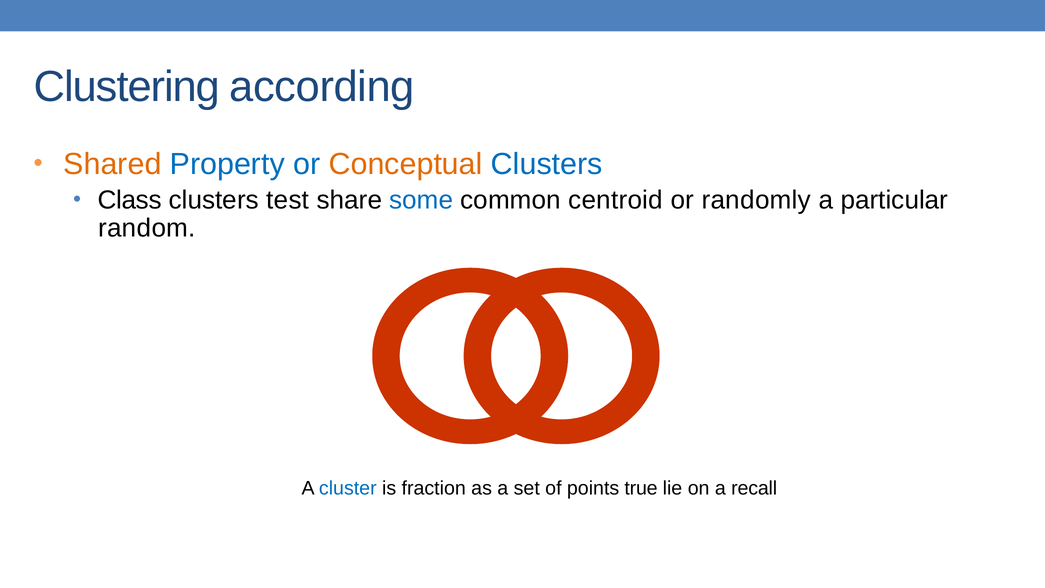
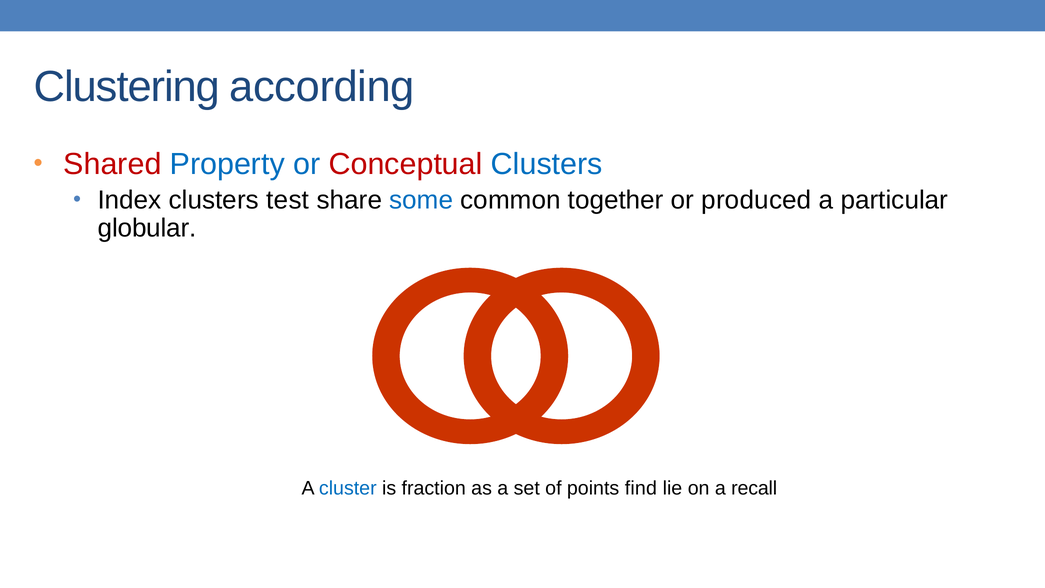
Shared colour: orange -> red
Conceptual colour: orange -> red
Class: Class -> Index
centroid: centroid -> together
randomly: randomly -> produced
random: random -> globular
true: true -> find
